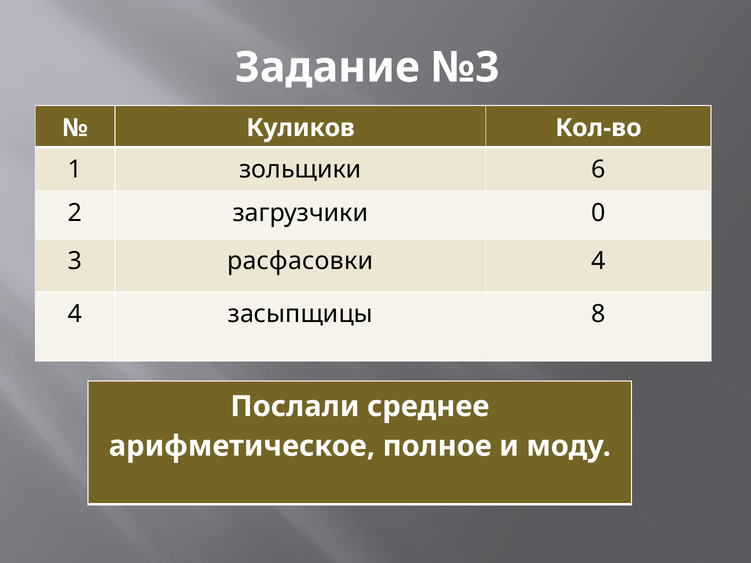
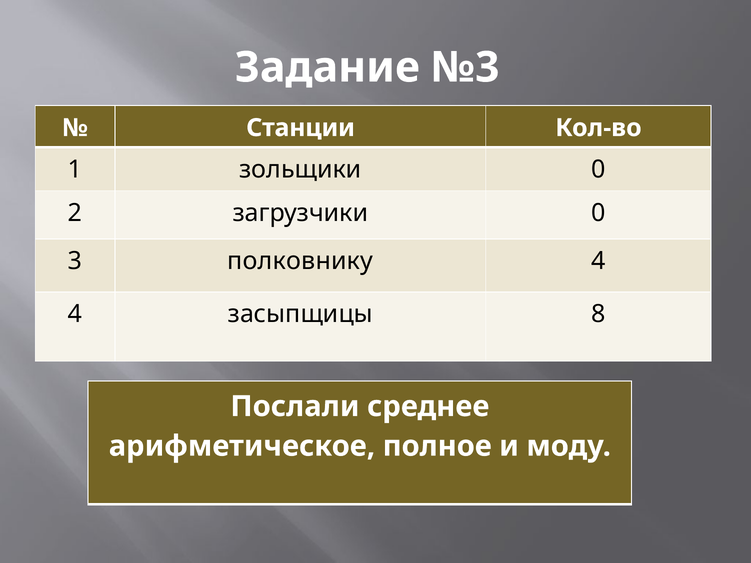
Куликов: Куликов -> Станции
зольщики 6: 6 -> 0
расфасовки: расфасовки -> полковнику
